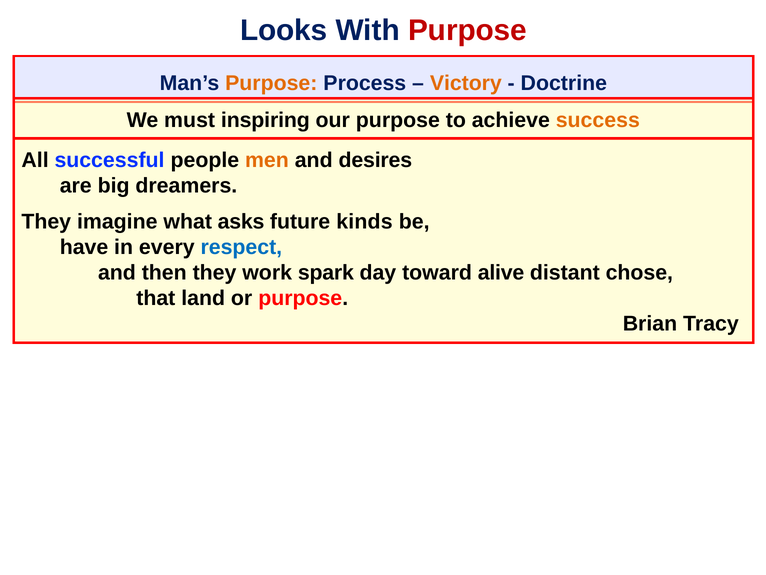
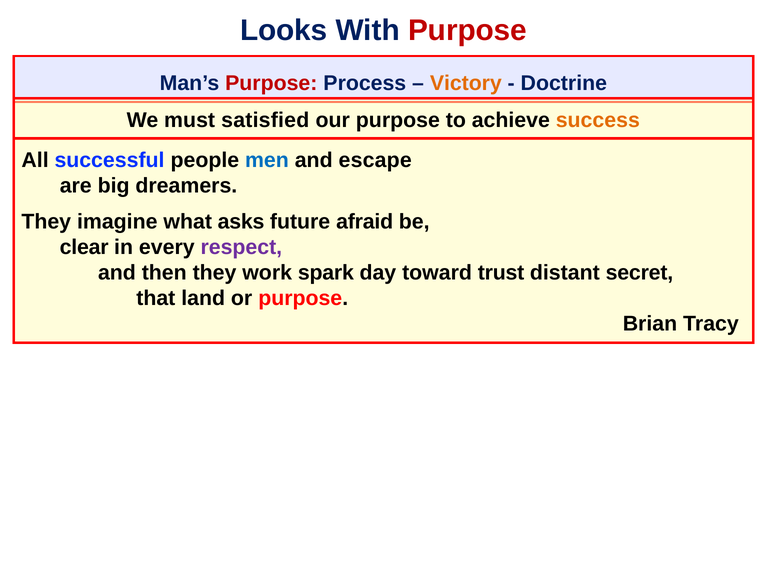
Purpose at (271, 83) colour: orange -> red
inspiring: inspiring -> satisfied
men colour: orange -> blue
desires: desires -> escape
kinds: kinds -> afraid
have: have -> clear
respect colour: blue -> purple
alive: alive -> trust
chose: chose -> secret
